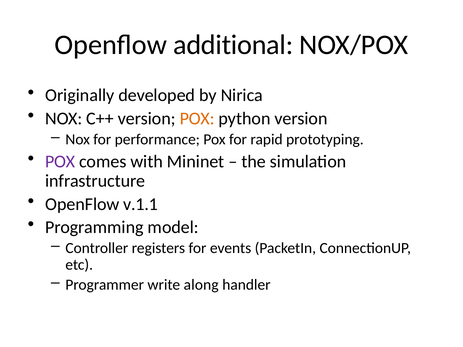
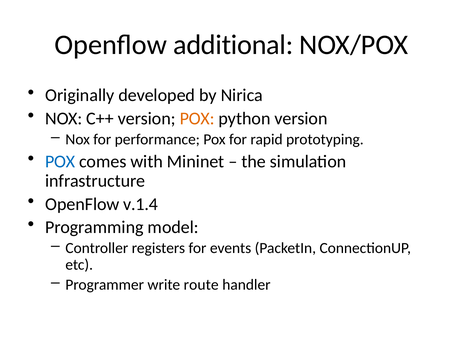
POX at (60, 162) colour: purple -> blue
v.1.1: v.1.1 -> v.1.4
along: along -> route
